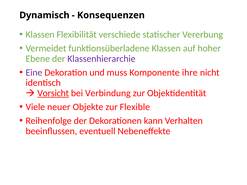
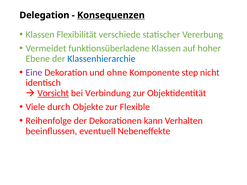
Dynamisch: Dynamisch -> Delegation
Konsequenzen underline: none -> present
Klassenhierarchie colour: purple -> blue
muss: muss -> ohne
ihre: ihre -> step
neuer: neuer -> durch
